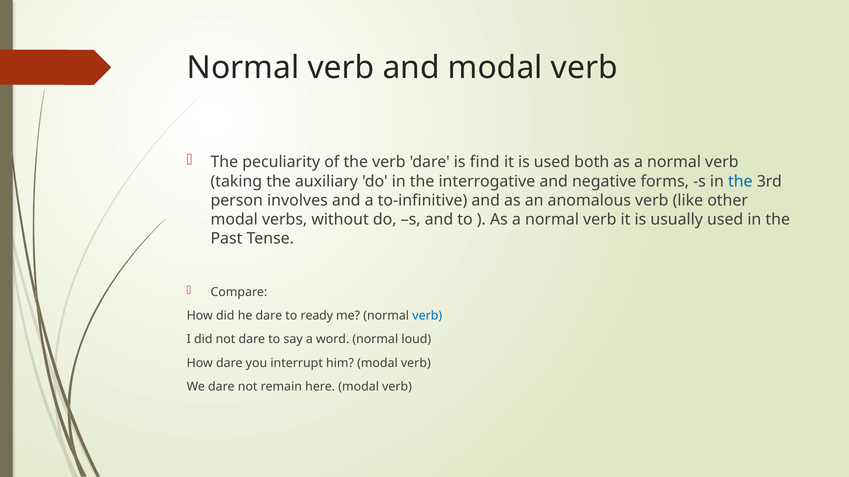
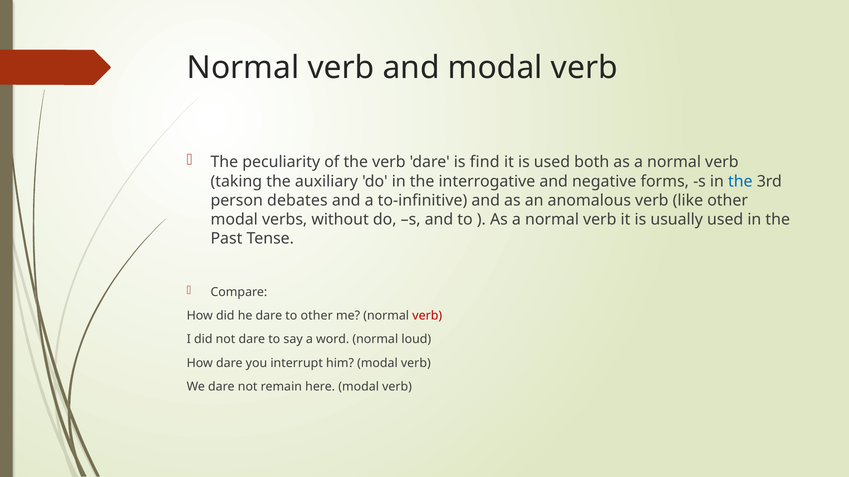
involves: involves -> debates
to ready: ready -> other
verb at (427, 316) colour: blue -> red
